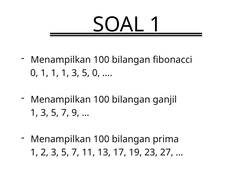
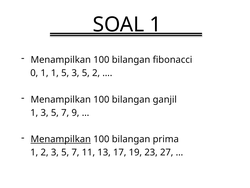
1 1 1: 1 -> 5
5 0: 0 -> 2
Menampilkan at (61, 139) underline: none -> present
